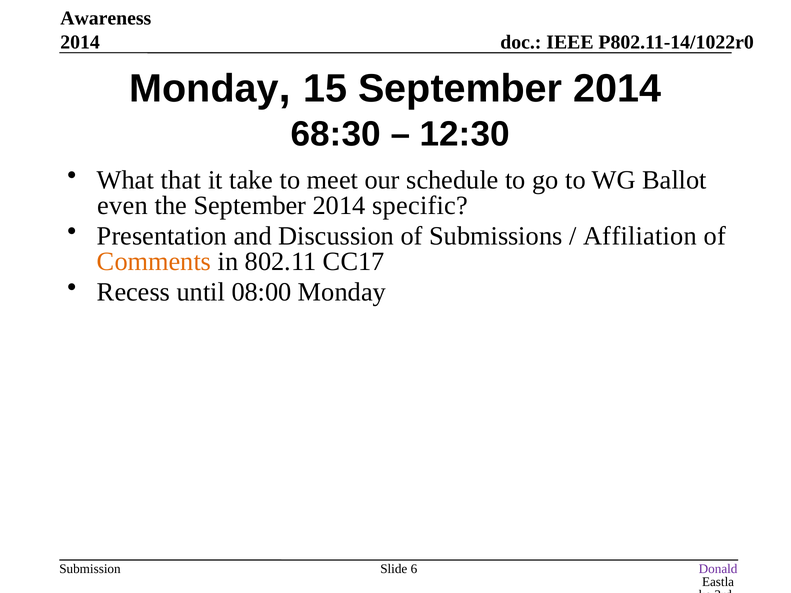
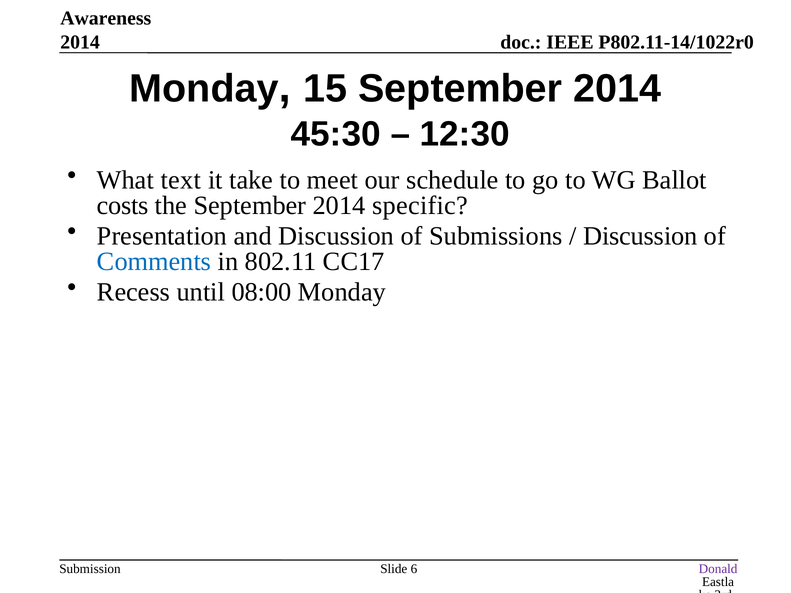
68:30: 68:30 -> 45:30
that: that -> text
even: even -> costs
Affiliation at (640, 236): Affiliation -> Discussion
Comments colour: orange -> blue
